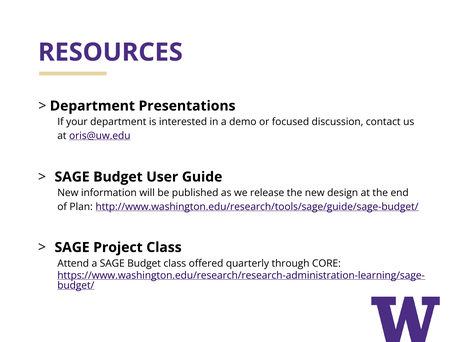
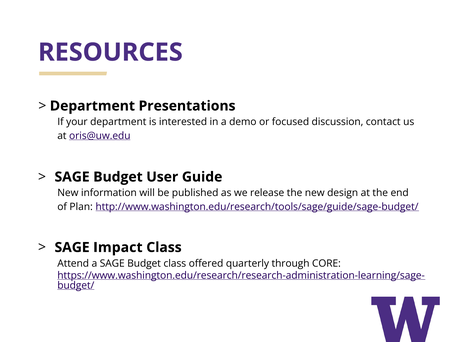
Project: Project -> Impact
